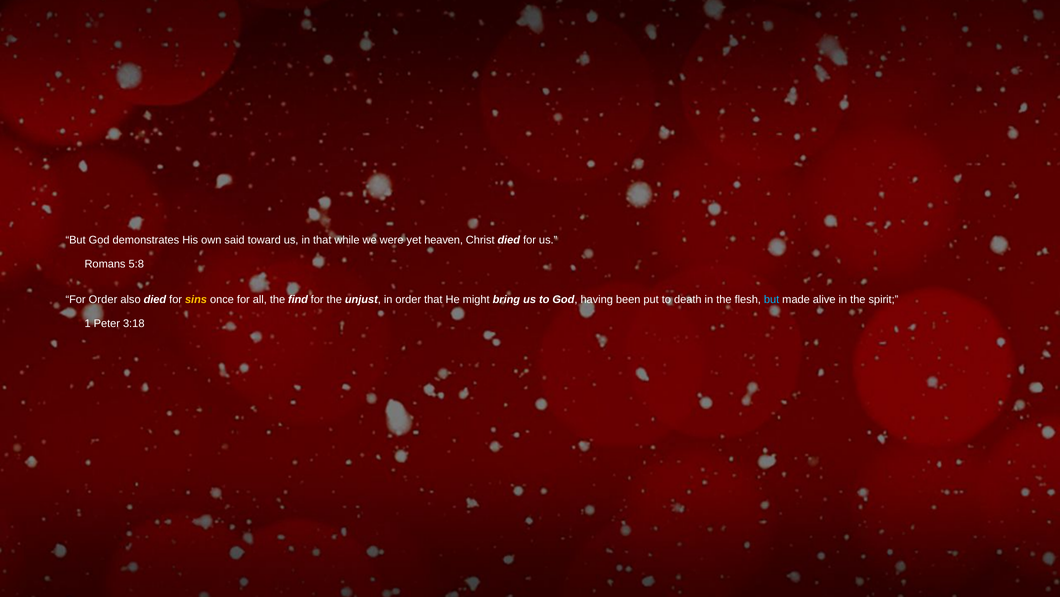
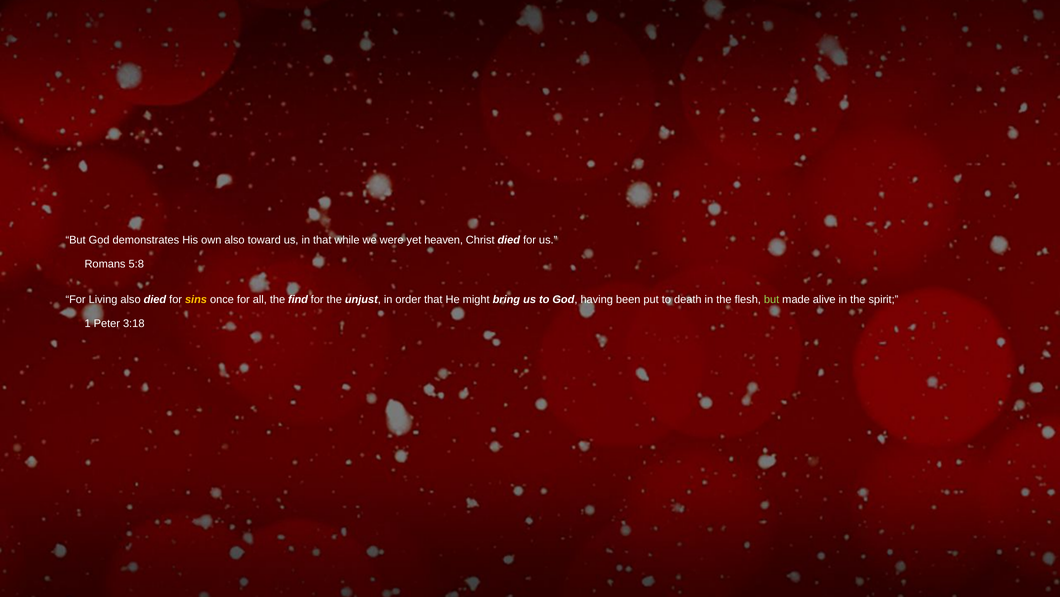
own said: said -> also
For Order: Order -> Living
but at (772, 299) colour: light blue -> light green
